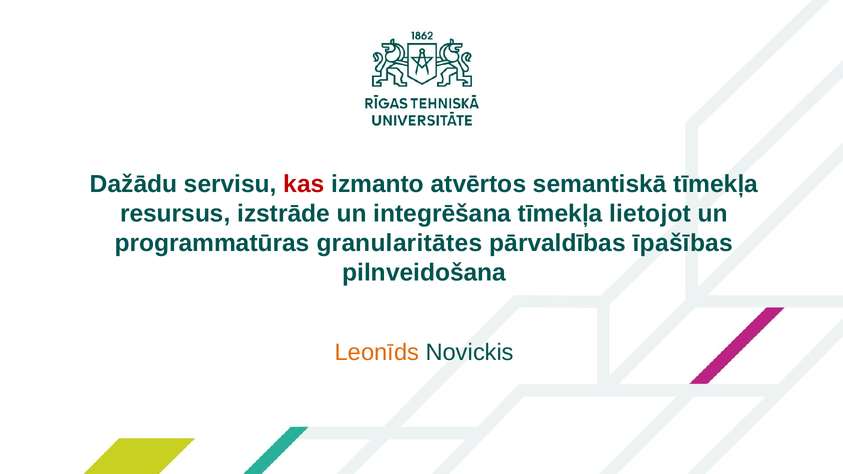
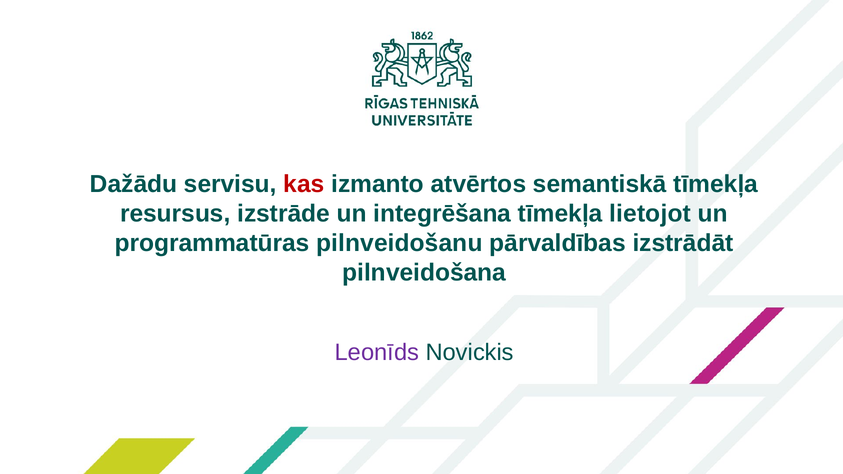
granularitātes: granularitātes -> pilnveidošanu
īpašības: īpašības -> izstrādāt
Leonīds colour: orange -> purple
